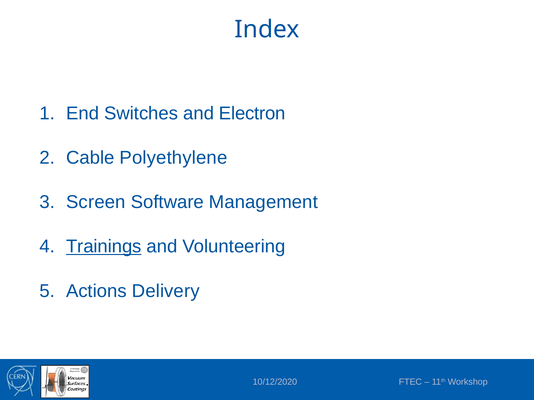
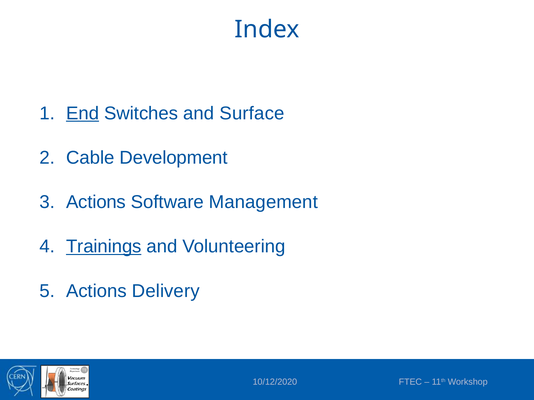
End underline: none -> present
Electron: Electron -> Surface
Polyethylene: Polyethylene -> Development
Screen at (96, 202): Screen -> Actions
